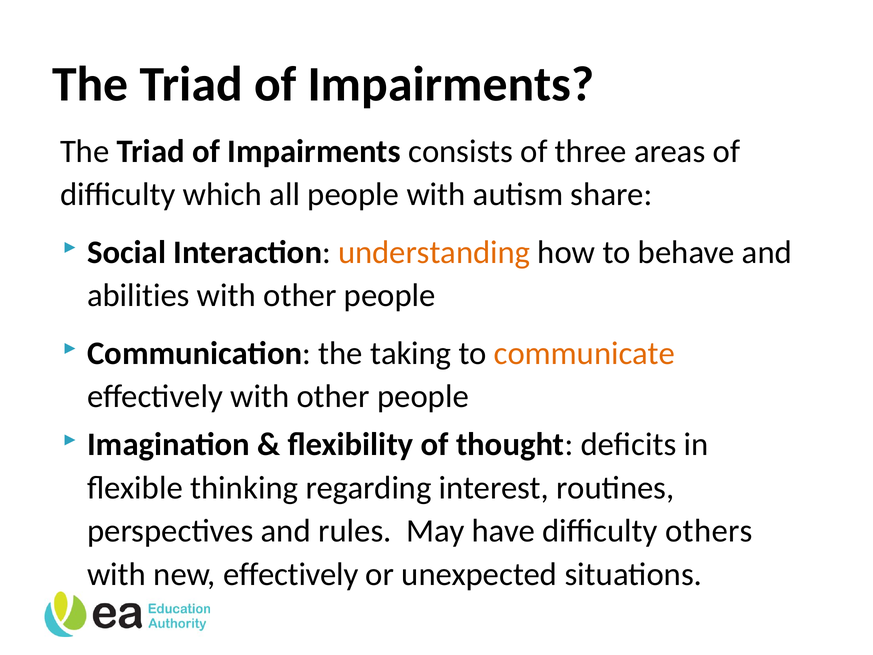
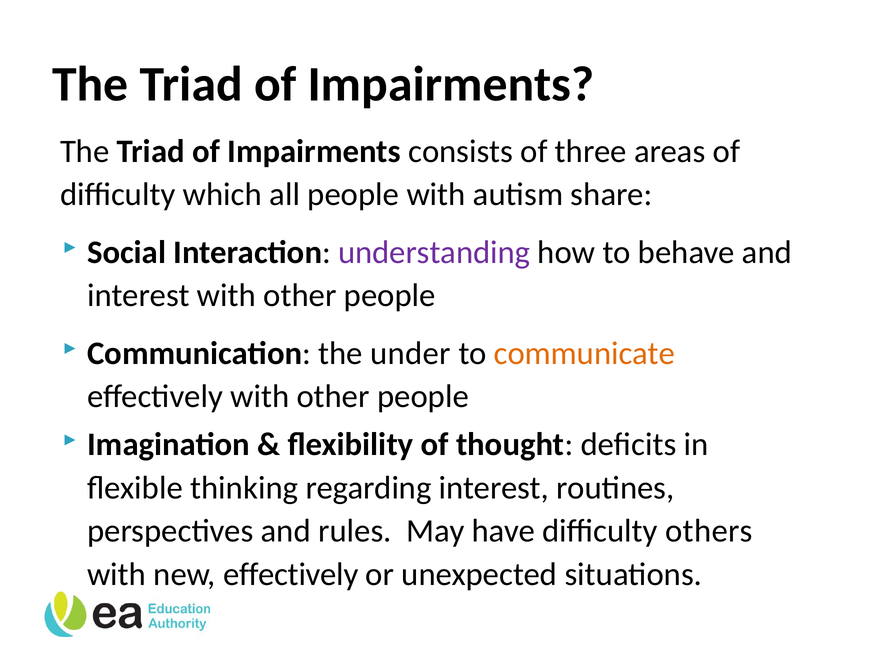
understanding colour: orange -> purple
abilities at (138, 295): abilities -> interest
taking: taking -> under
